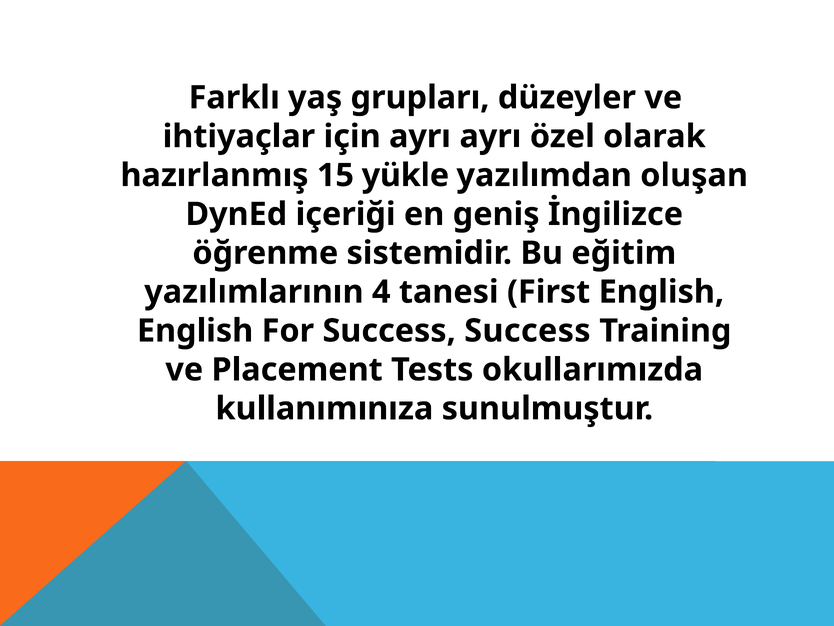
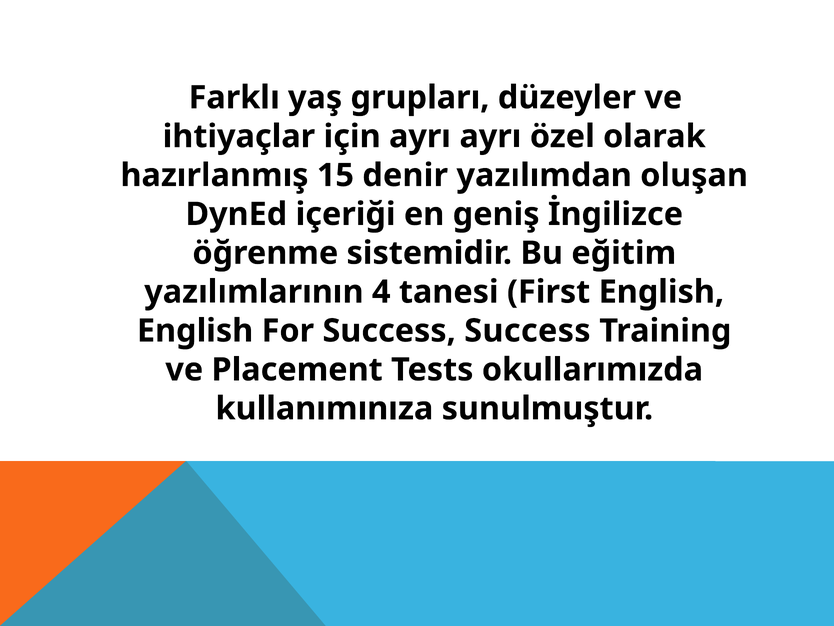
yükle: yükle -> denir
